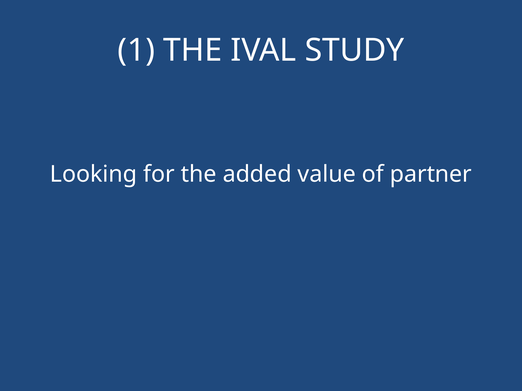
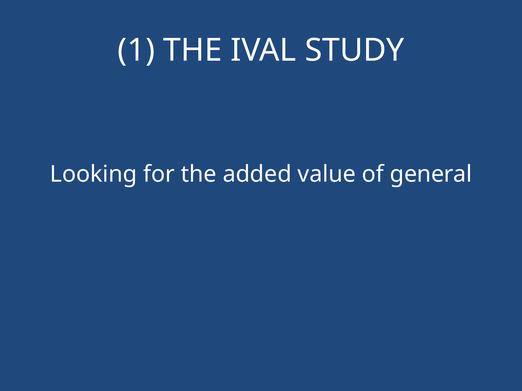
partner: partner -> general
